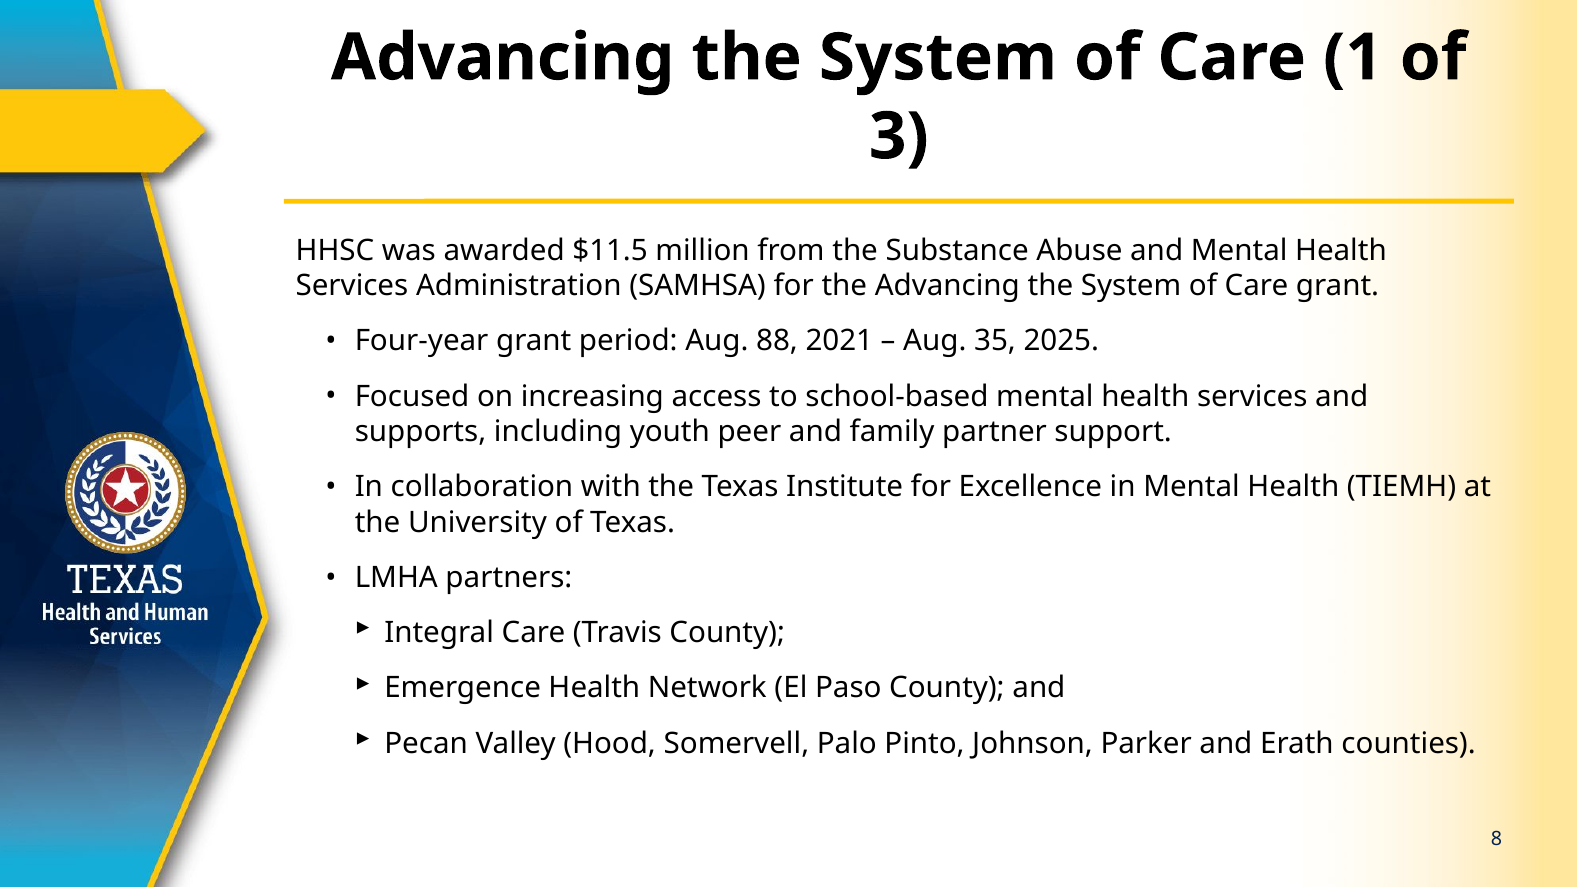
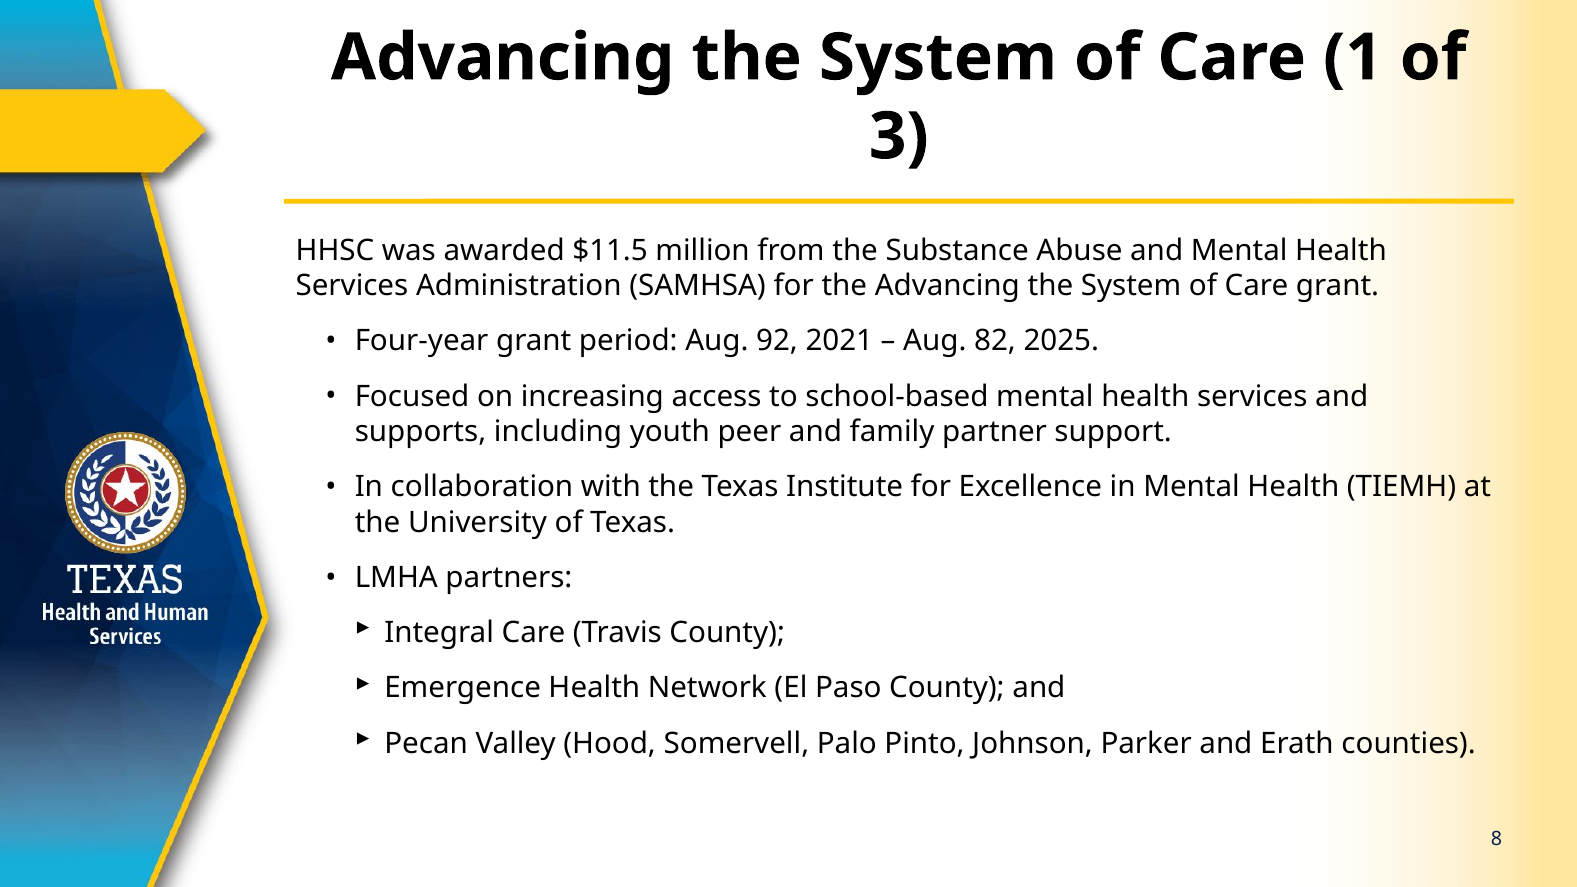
88: 88 -> 92
35: 35 -> 82
